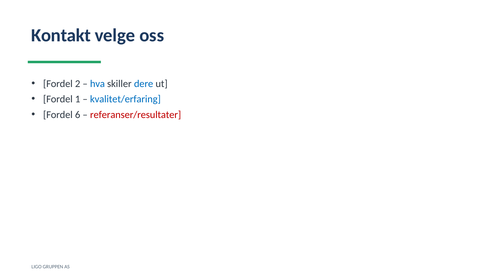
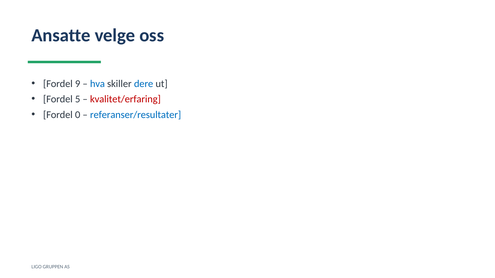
Kontakt: Kontakt -> Ansatte
2: 2 -> 9
1: 1 -> 5
kvalitet/erfaring colour: blue -> red
6: 6 -> 0
referanser/resultater colour: red -> blue
